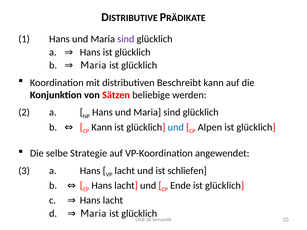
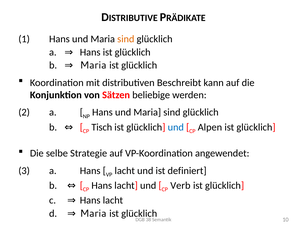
sind at (126, 39) colour: purple -> orange
CP Kann: Kann -> Tisch
schliefen: schliefen -> definiert
Ende: Ende -> Verb
